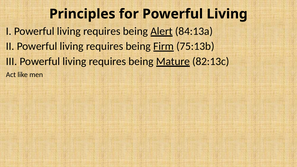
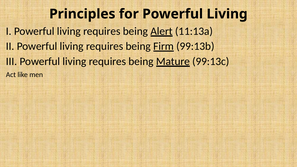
84:13a: 84:13a -> 11:13a
75:13b: 75:13b -> 99:13b
82:13c: 82:13c -> 99:13c
